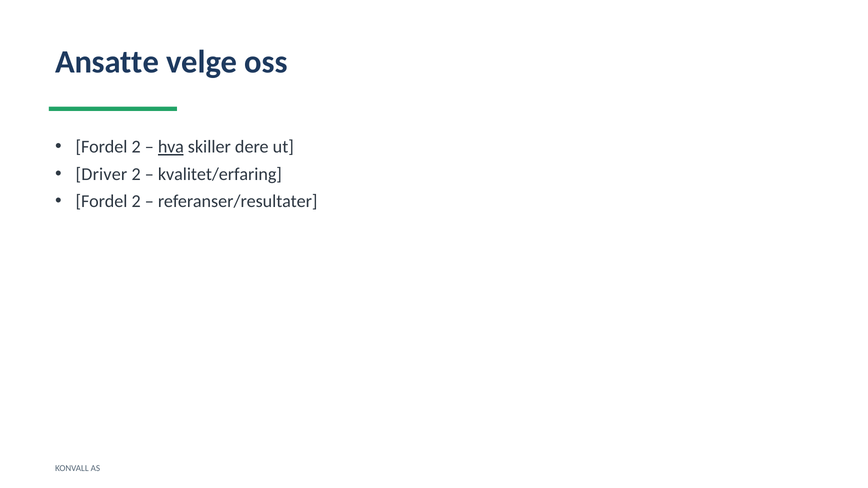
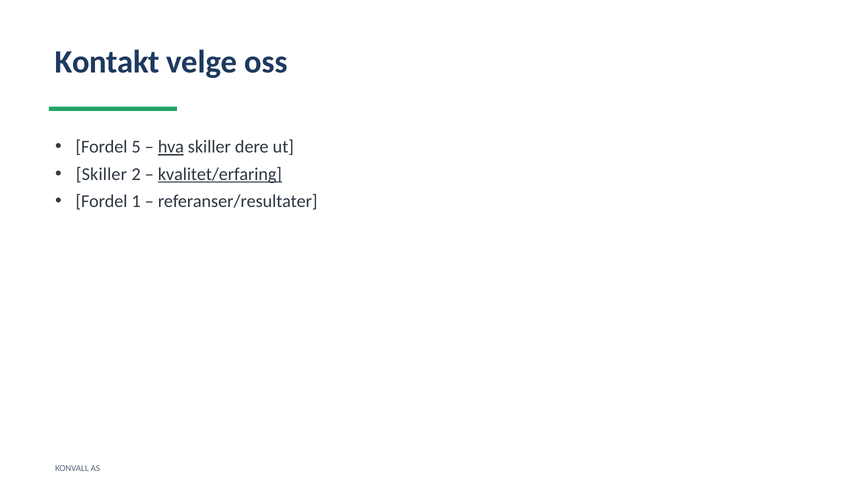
Ansatte: Ansatte -> Kontakt
2 at (136, 147): 2 -> 5
Driver at (101, 174): Driver -> Skiller
kvalitet/erfaring underline: none -> present
2 at (136, 201): 2 -> 1
